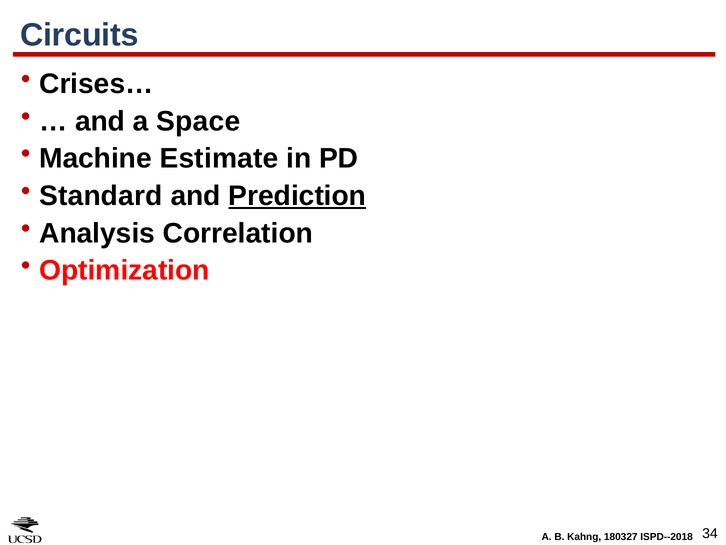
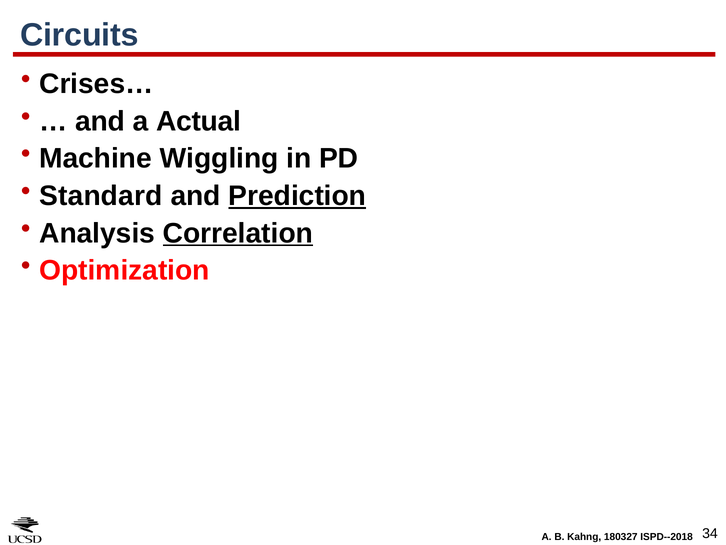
Space: Space -> Actual
Estimate: Estimate -> Wiggling
Correlation underline: none -> present
